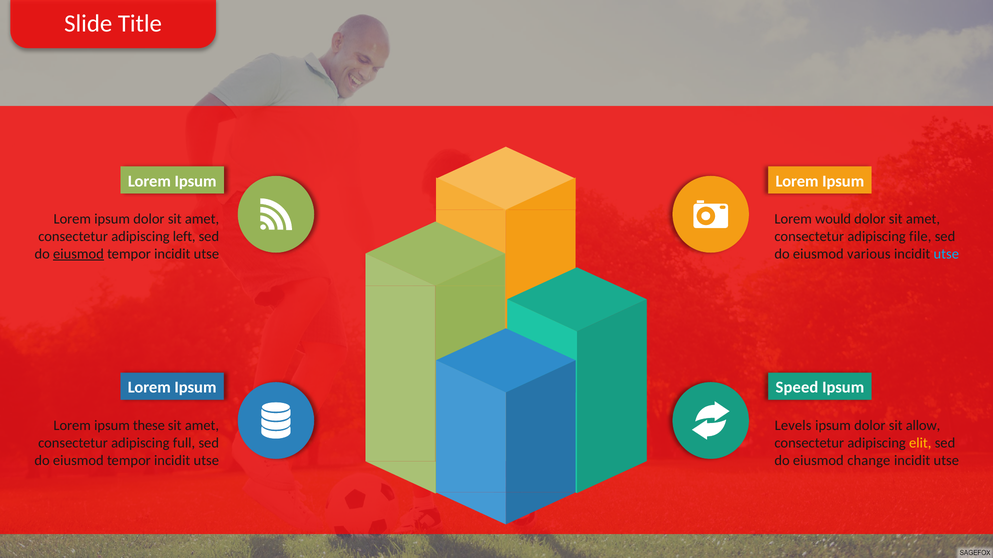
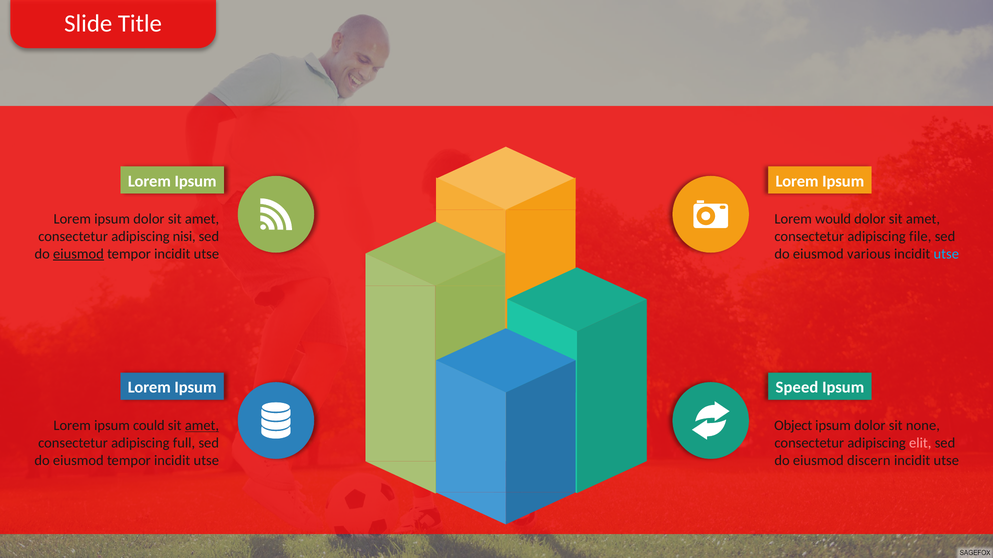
left: left -> nisi
these: these -> could
amet at (202, 426) underline: none -> present
Levels: Levels -> Object
allow: allow -> none
elit colour: yellow -> pink
change: change -> discern
